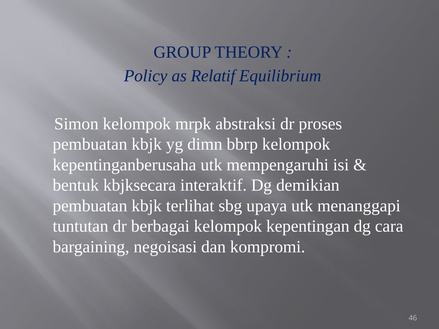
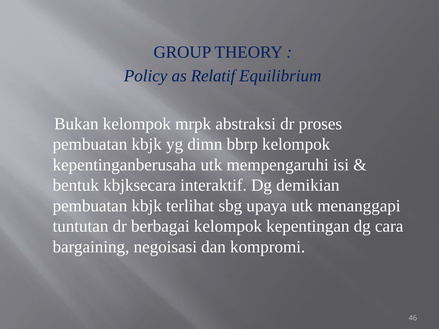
Simon: Simon -> Bukan
